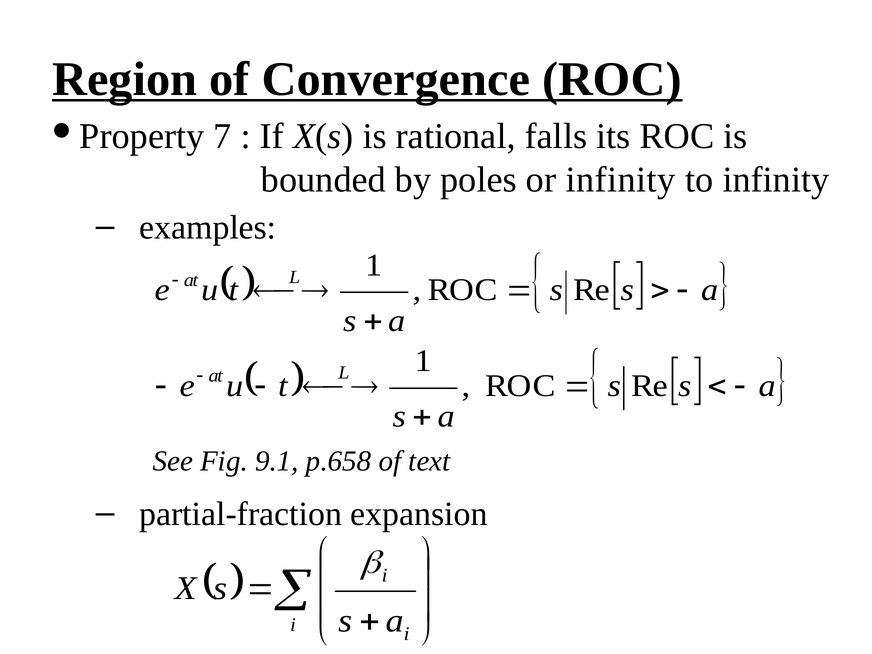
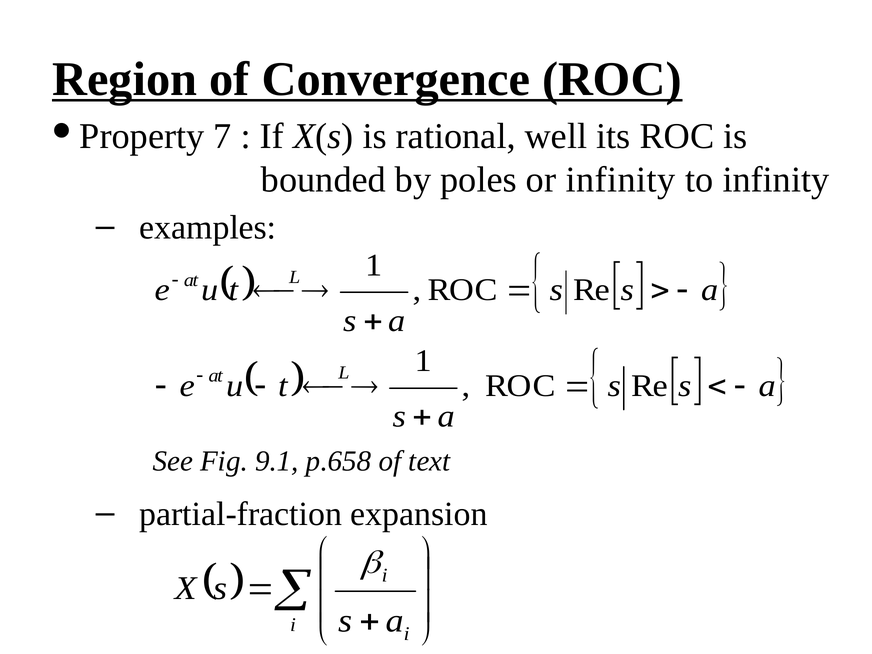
falls: falls -> well
